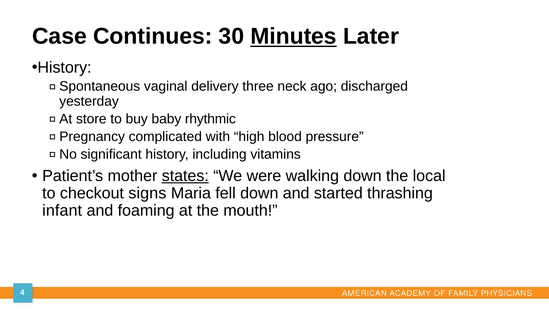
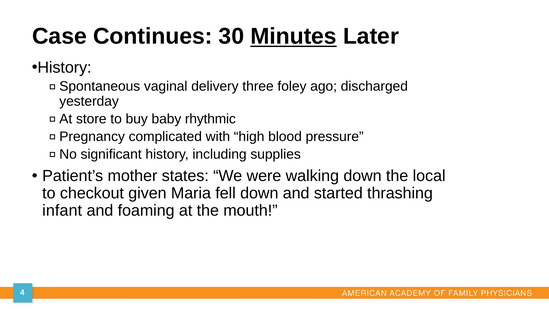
neck: neck -> foley
vitamins: vitamins -> supplies
states underline: present -> none
signs: signs -> given
